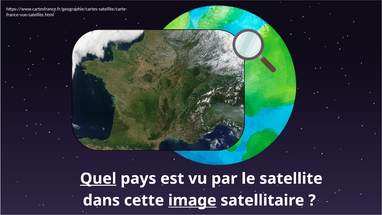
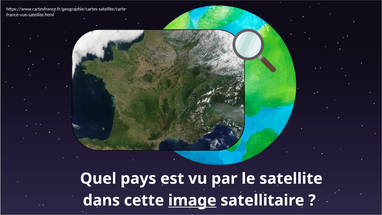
Quel underline: present -> none
